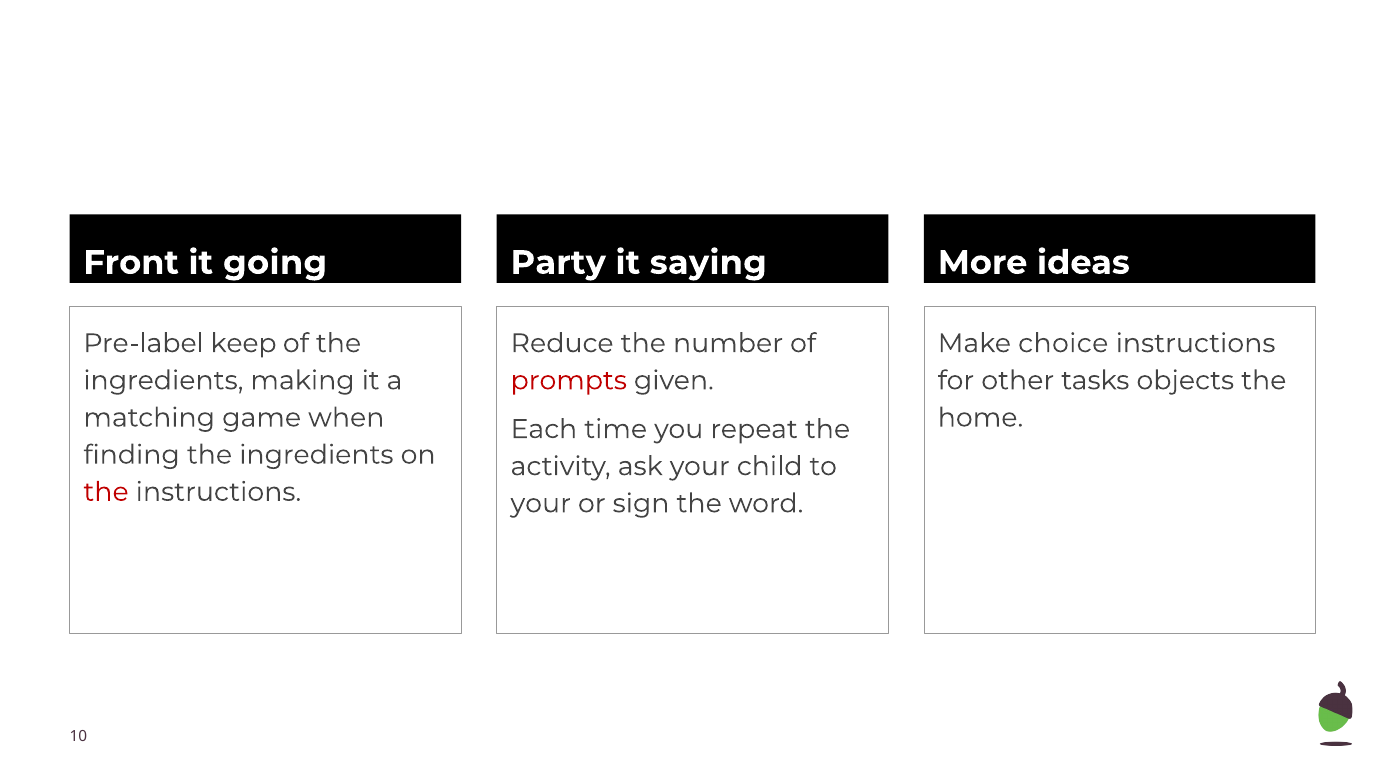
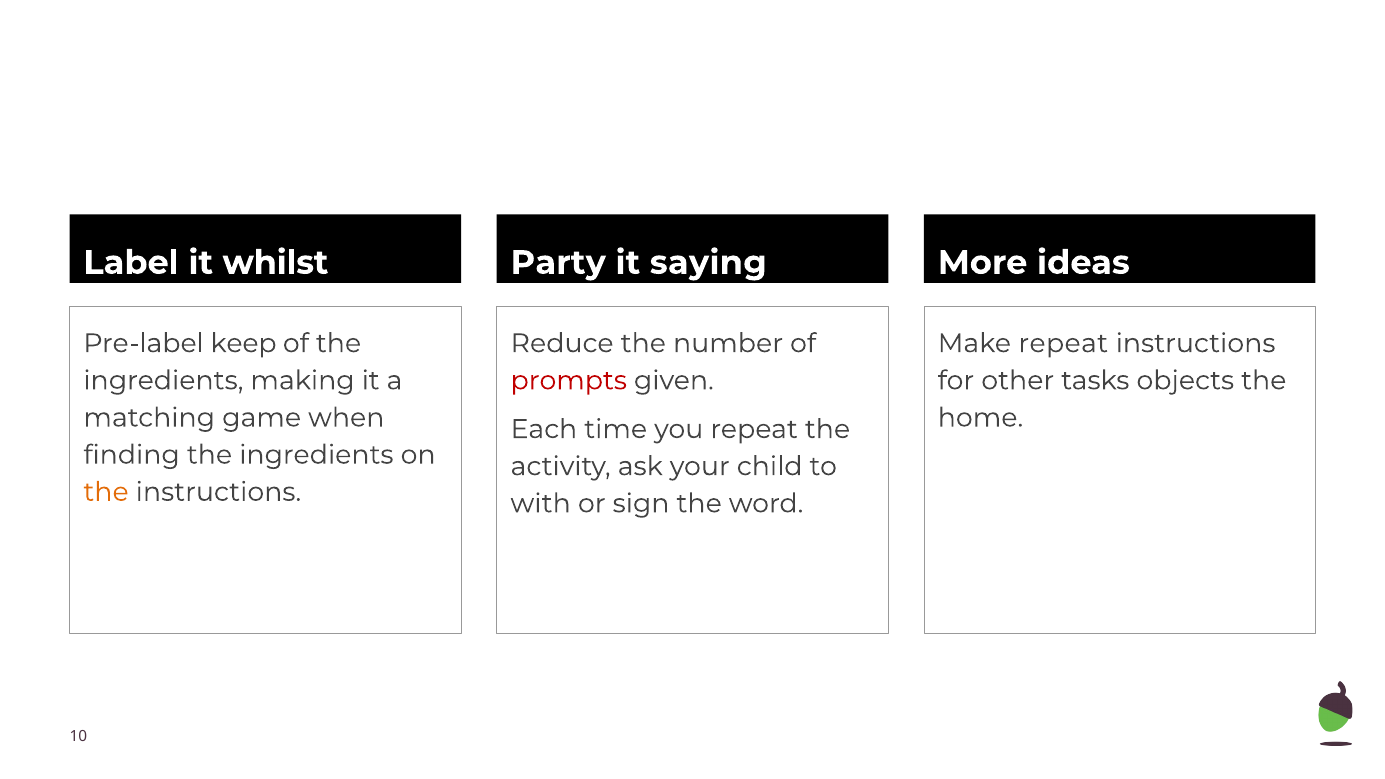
Front: Front -> Label
going: going -> whilst
Make choice: choice -> repeat
the at (106, 492) colour: red -> orange
your at (541, 504): your -> with
